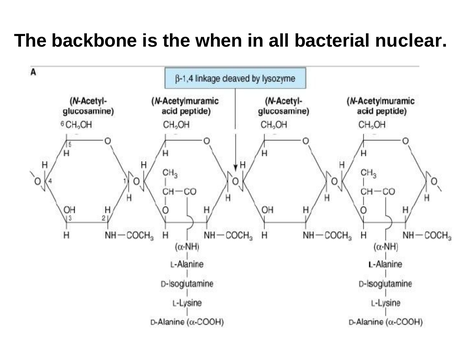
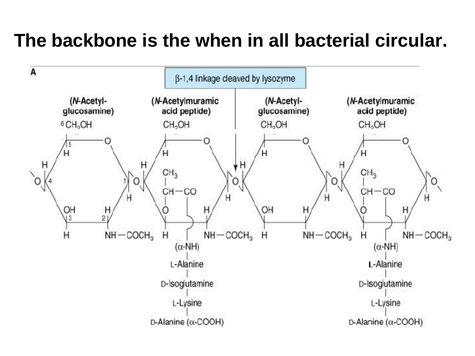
nuclear: nuclear -> circular
